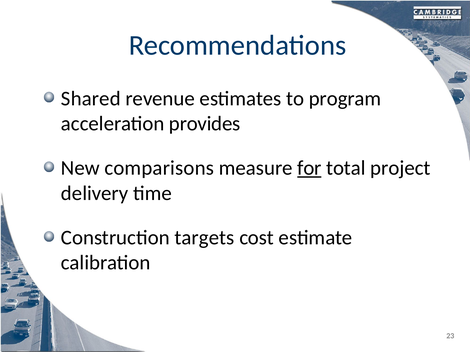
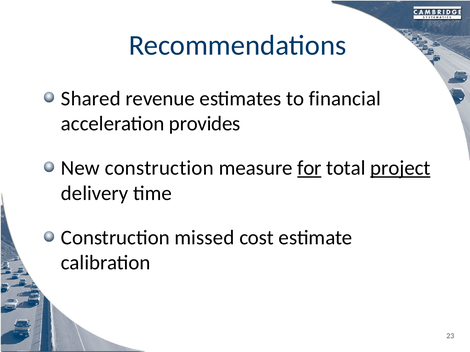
program: program -> financial
New comparisons: comparisons -> construction
project underline: none -> present
targets: targets -> missed
